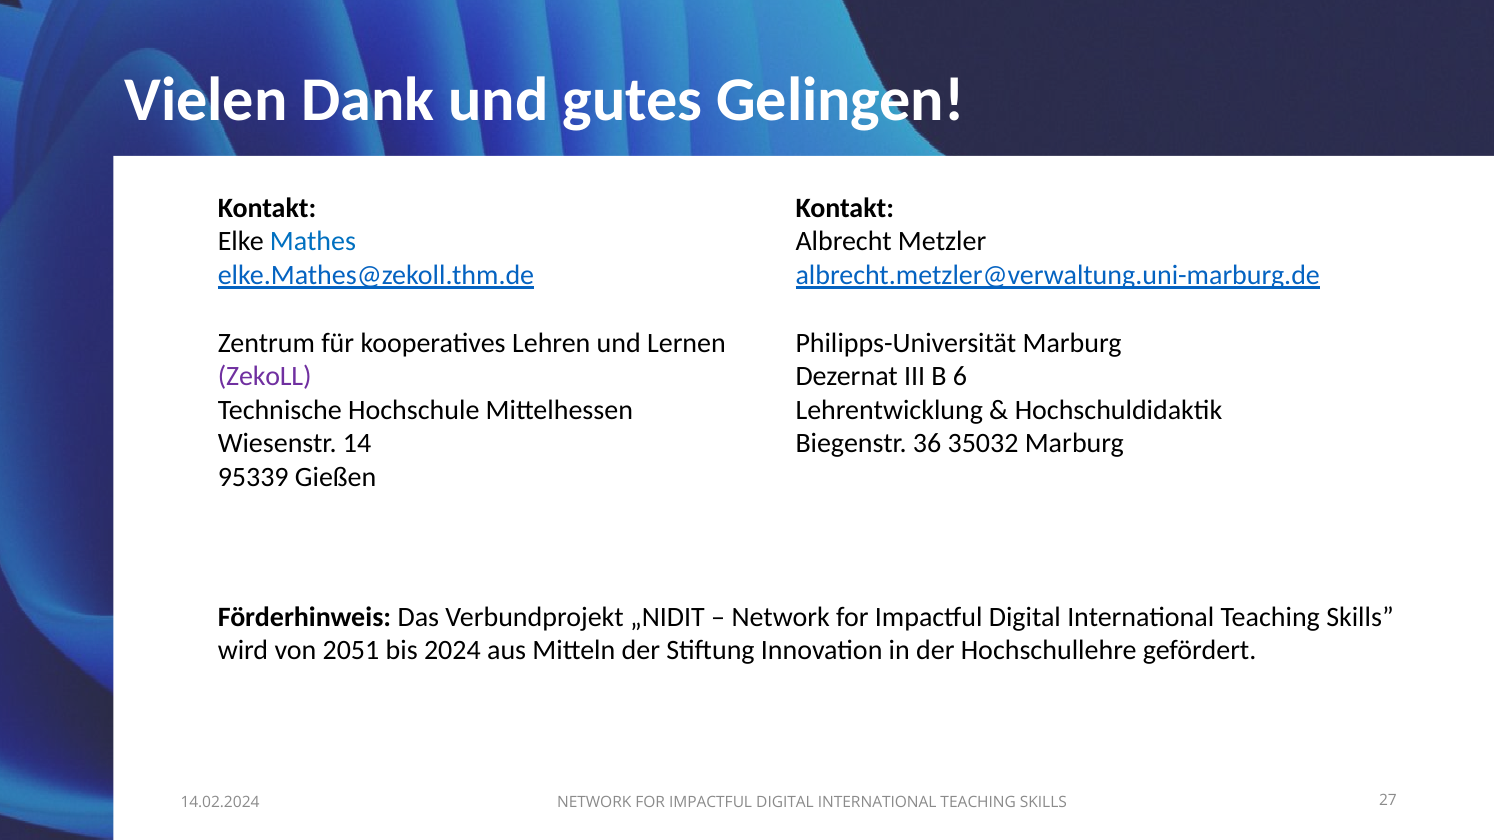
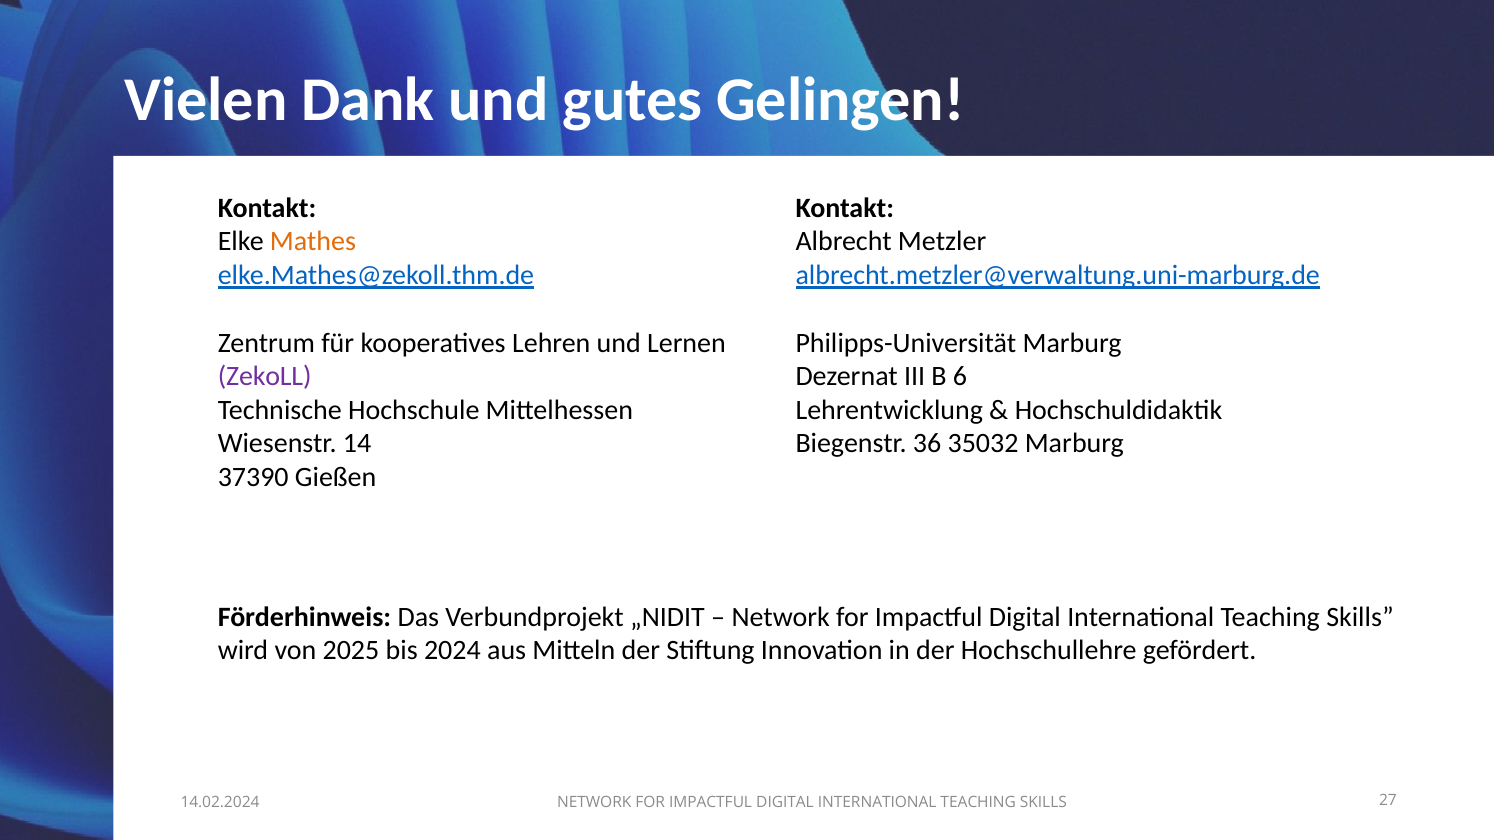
Mathes colour: blue -> orange
95339: 95339 -> 37390
2051: 2051 -> 2025
